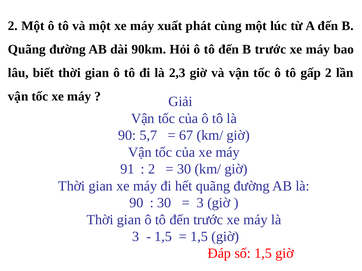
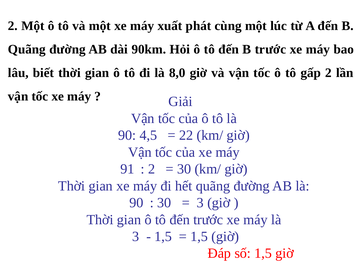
2,3: 2,3 -> 8,0
5,7: 5,7 -> 4,5
67: 67 -> 22
